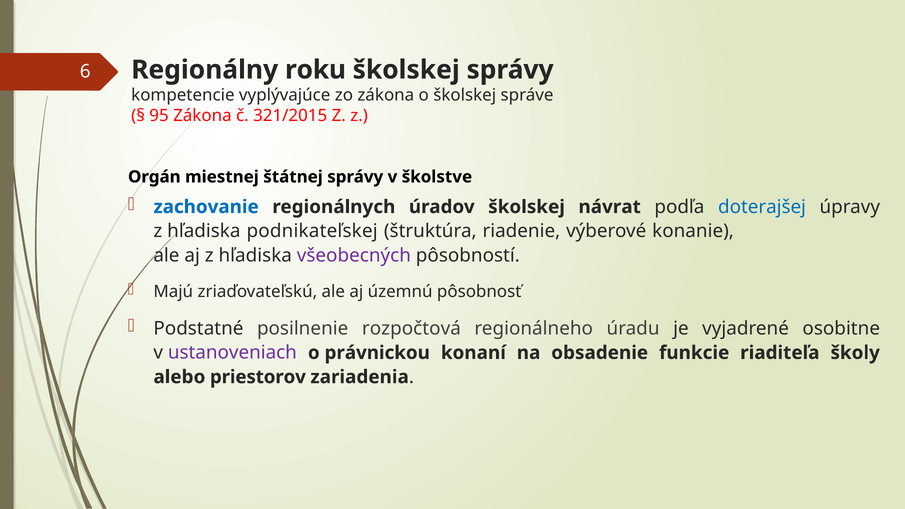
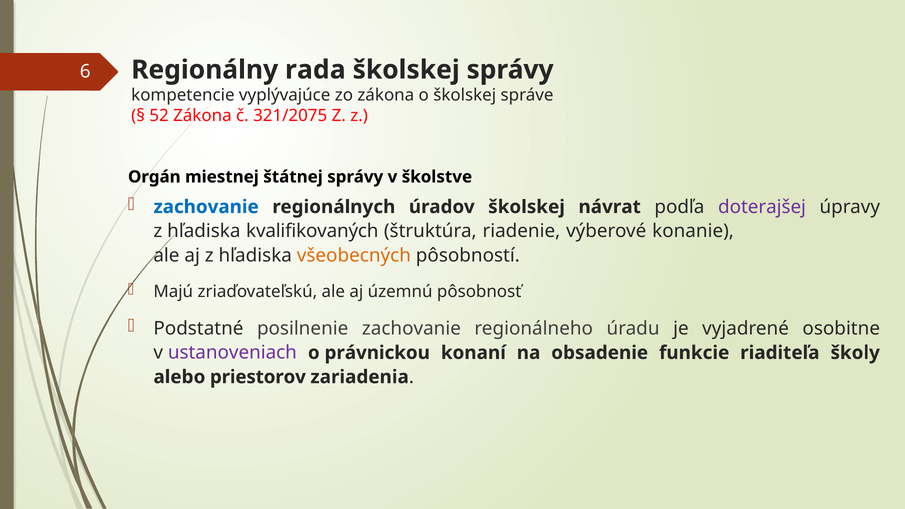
roku: roku -> rada
95: 95 -> 52
321/2015: 321/2015 -> 321/2075
doterajšej colour: blue -> purple
podnikateľskej: podnikateľskej -> kvalifikovaných
všeobecných colour: purple -> orange
posilnenie rozpočtová: rozpočtová -> zachovanie
